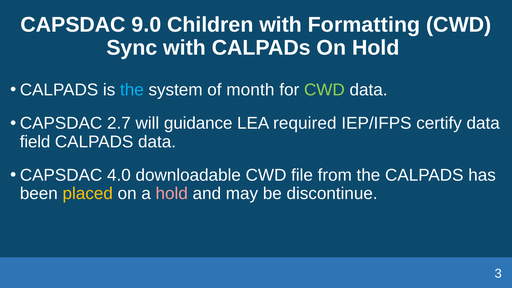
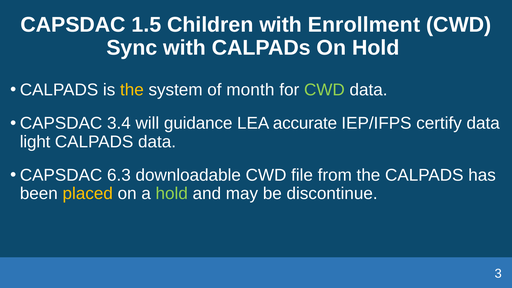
9.0: 9.0 -> 1.5
Formatting: Formatting -> Enrollment
the at (132, 90) colour: light blue -> yellow
2.7: 2.7 -> 3.4
required: required -> accurate
field: field -> light
4.0: 4.0 -> 6.3
hold at (172, 194) colour: pink -> light green
